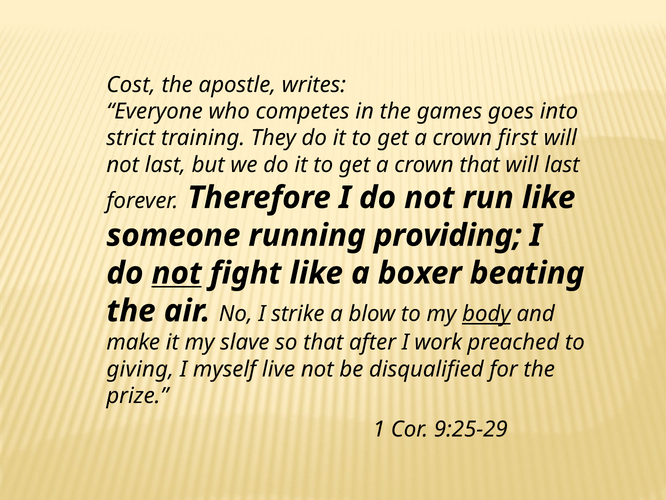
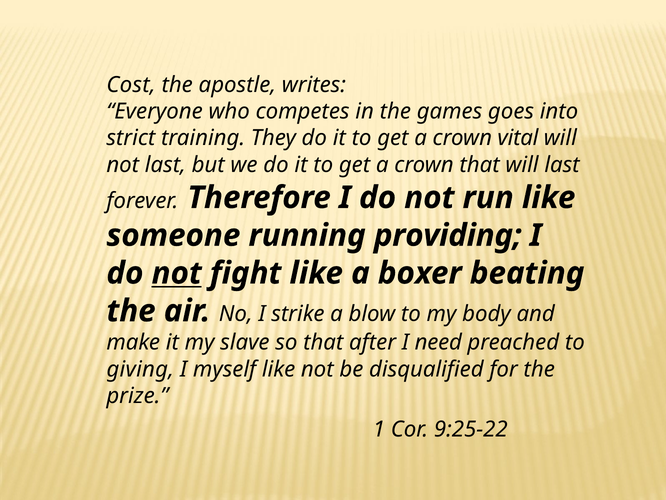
first: first -> vital
body underline: present -> none
work: work -> need
myself live: live -> like
9:25-29: 9:25-29 -> 9:25-22
